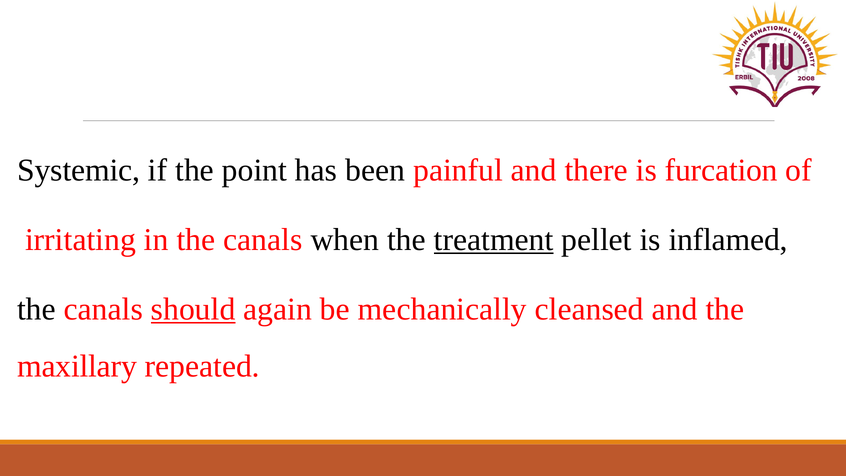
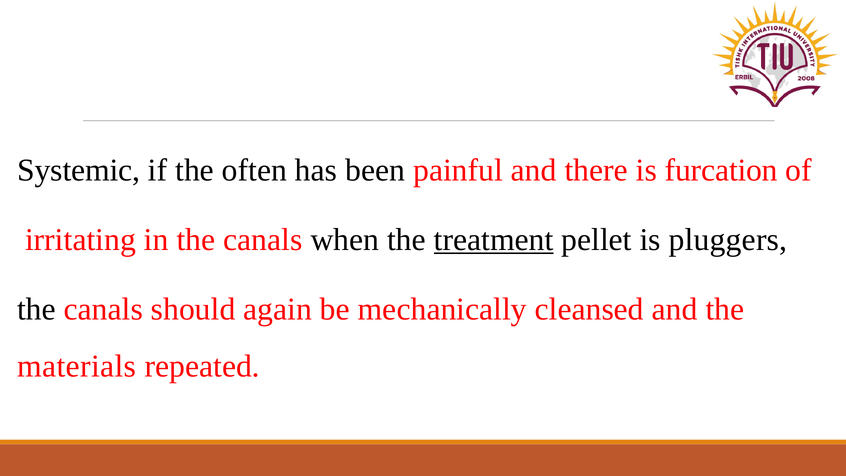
point: point -> often
inflamed: inflamed -> pluggers
should underline: present -> none
maxillary: maxillary -> materials
